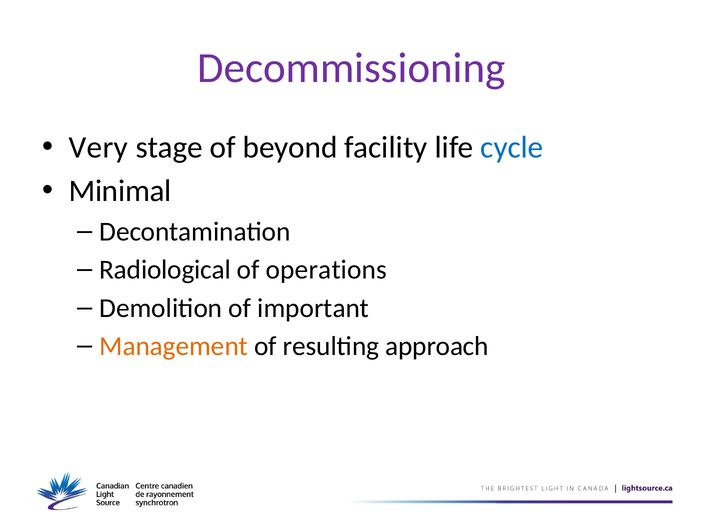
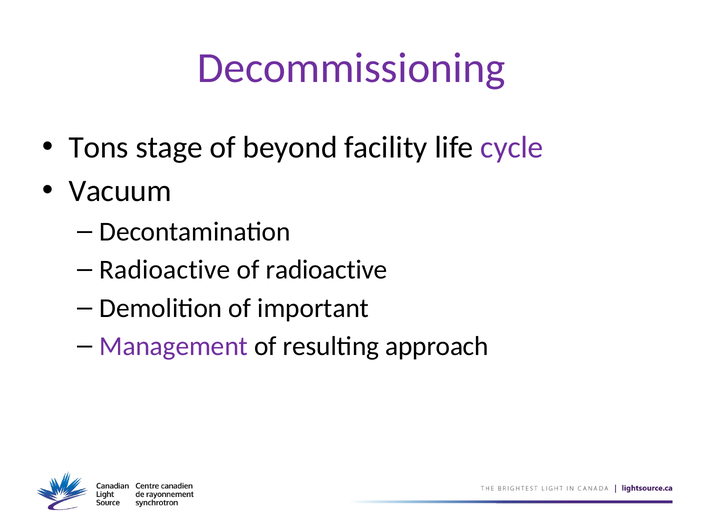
Very: Very -> Tons
cycle colour: blue -> purple
Minimal: Minimal -> Vacuum
Radiological at (165, 270): Radiological -> Radioactive
of operations: operations -> radioactive
Management colour: orange -> purple
